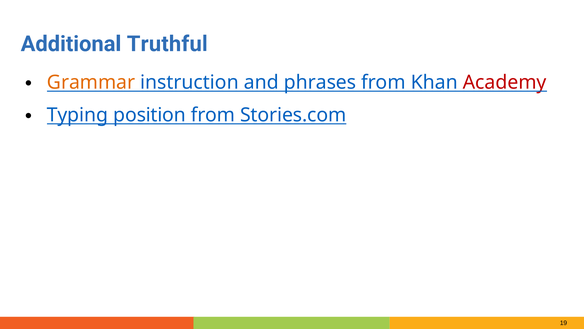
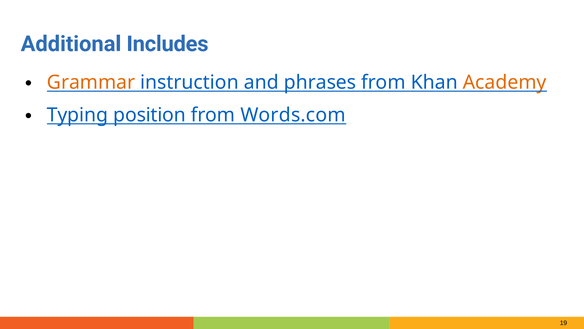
Truthful: Truthful -> Includes
Academy colour: red -> orange
Stories.com: Stories.com -> Words.com
